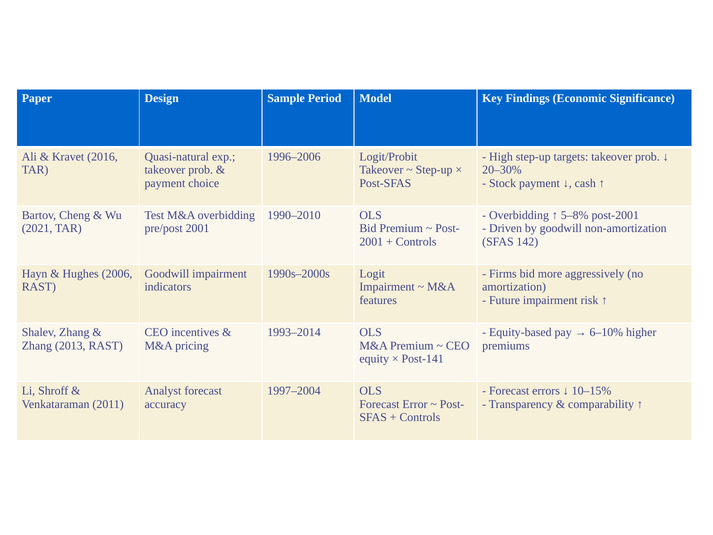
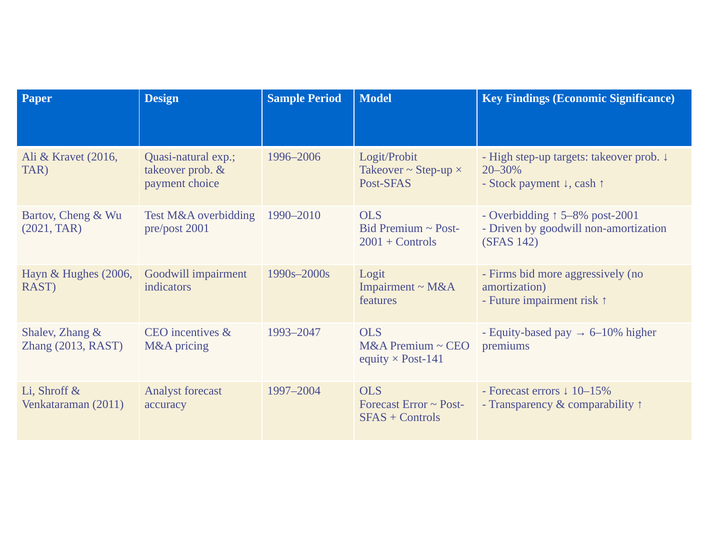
1993–2014: 1993–2014 -> 1993–2047
